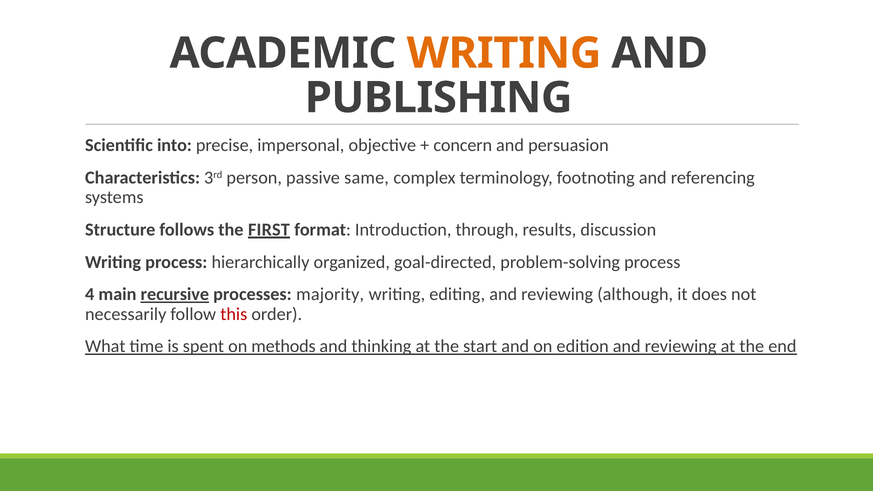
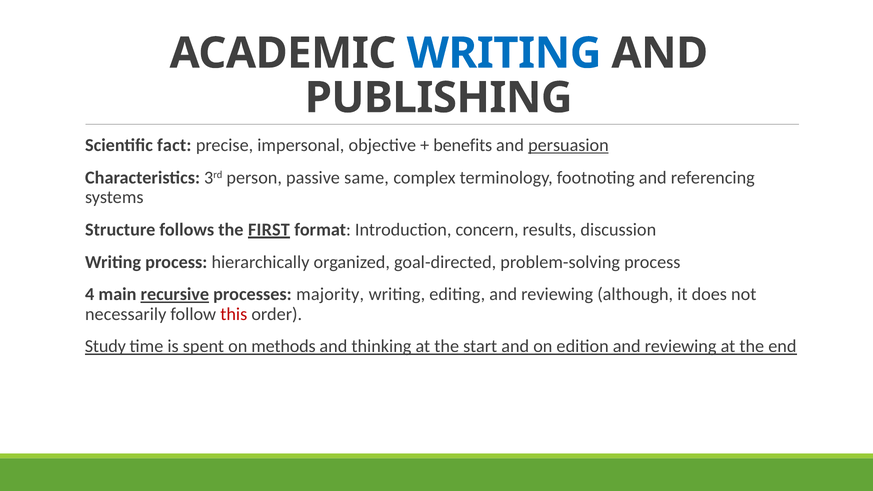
WRITING at (504, 53) colour: orange -> blue
into: into -> fact
concern: concern -> benefits
persuasion underline: none -> present
through: through -> concern
What: What -> Study
